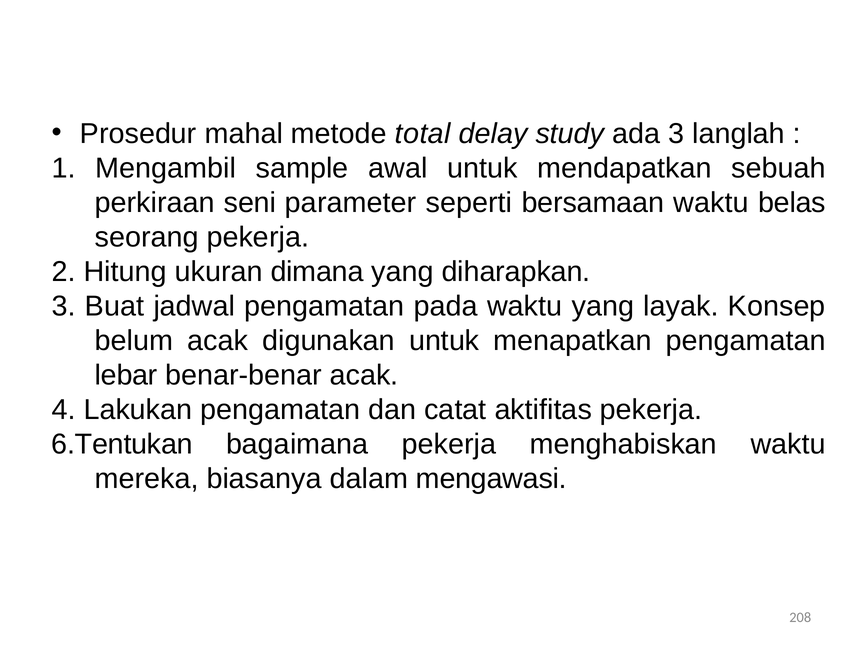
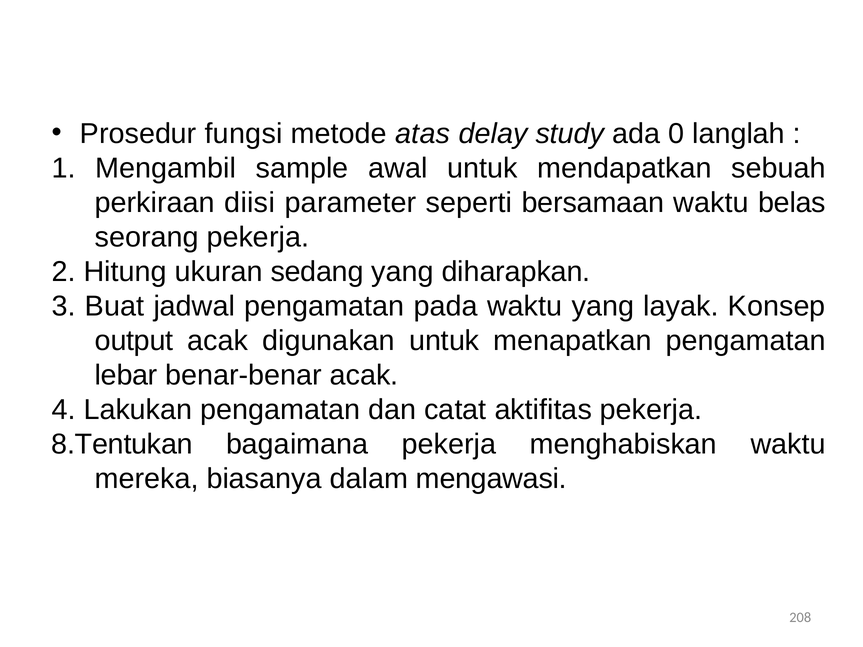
mahal: mahal -> fungsi
total: total -> atas
ada 3: 3 -> 0
seni: seni -> diisi
dimana: dimana -> sedang
belum: belum -> output
6.Tentukan: 6.Tentukan -> 8.Tentukan
